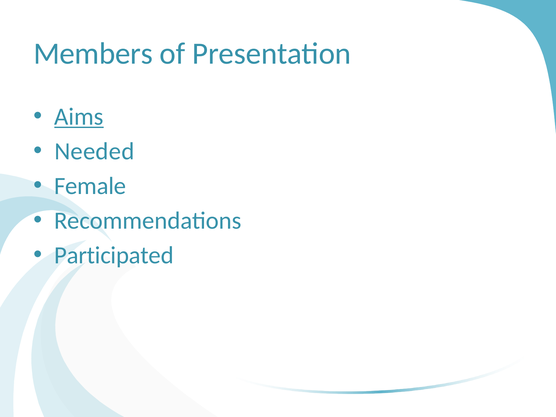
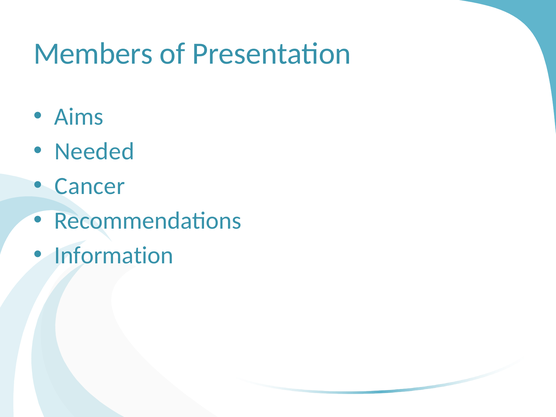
Aims underline: present -> none
Female: Female -> Cancer
Participated: Participated -> Information
